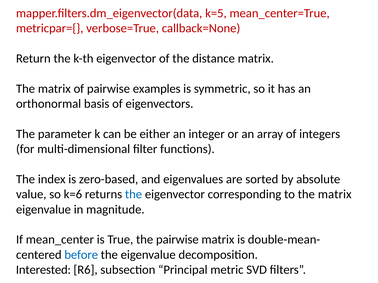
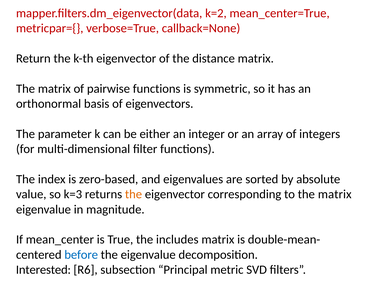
k=5: k=5 -> k=2
pairwise examples: examples -> functions
k=6: k=6 -> k=3
the at (134, 195) colour: blue -> orange
the pairwise: pairwise -> includes
